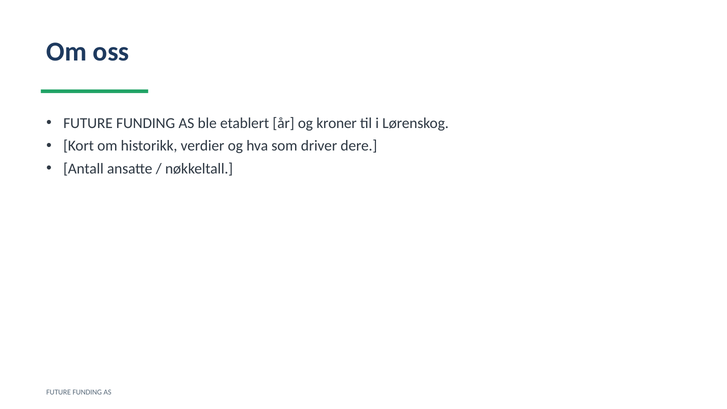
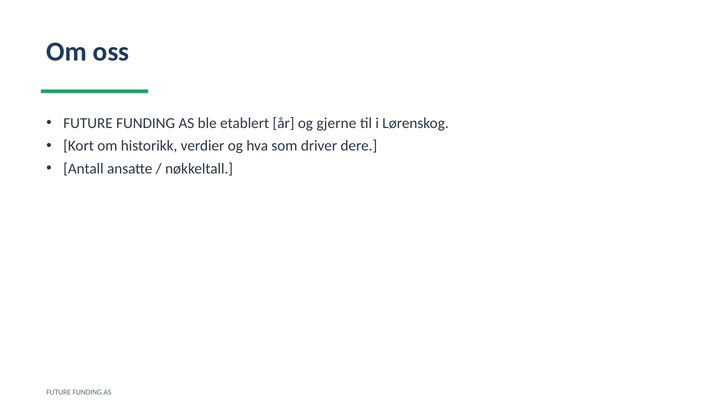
kroner: kroner -> gjerne
